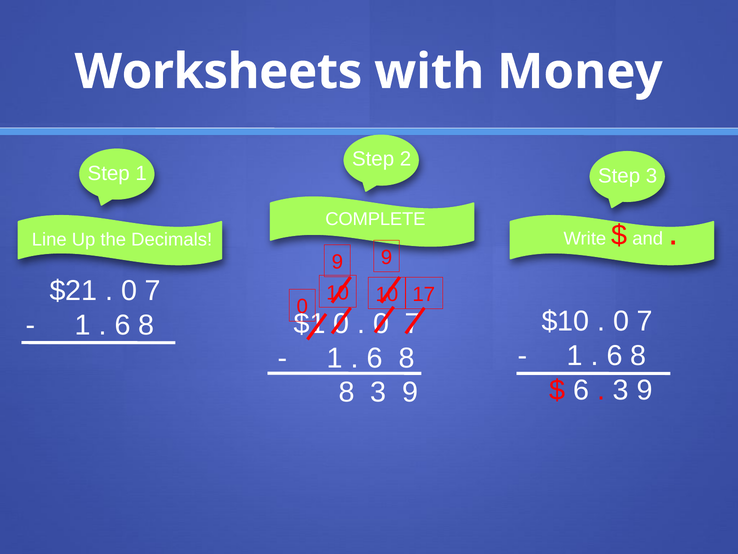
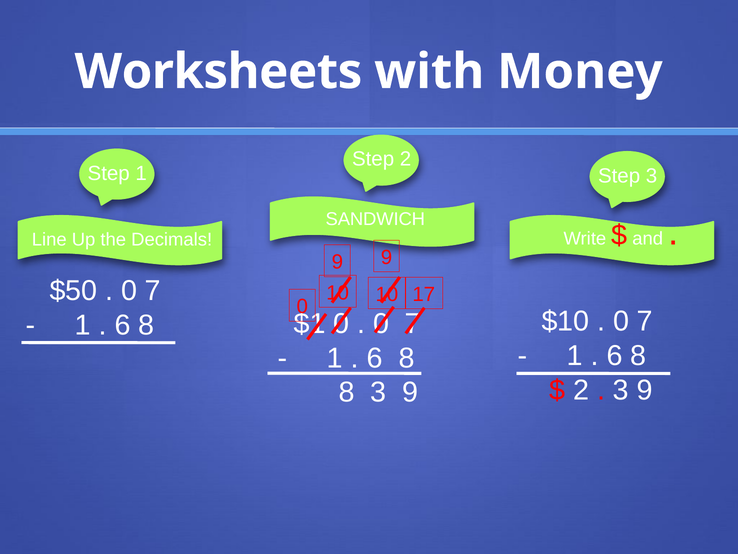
COMPLETE: COMPLETE -> SANDWICH
$21: $21 -> $50
6 at (581, 390): 6 -> 2
